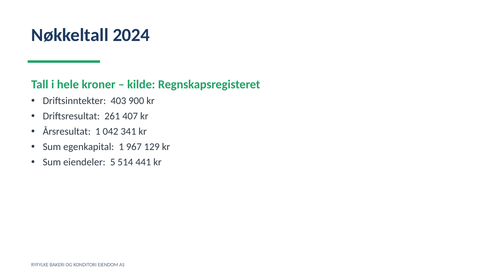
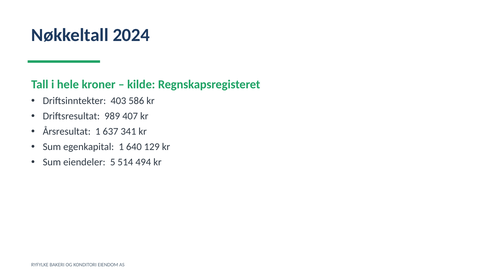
900: 900 -> 586
261: 261 -> 989
042: 042 -> 637
967: 967 -> 640
441: 441 -> 494
